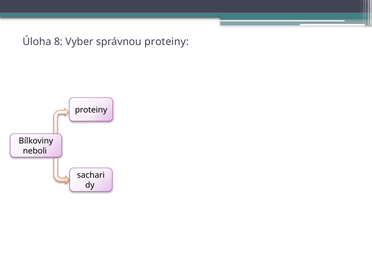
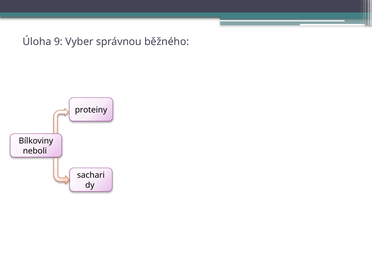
8: 8 -> 9
správnou proteiny: proteiny -> běžného
